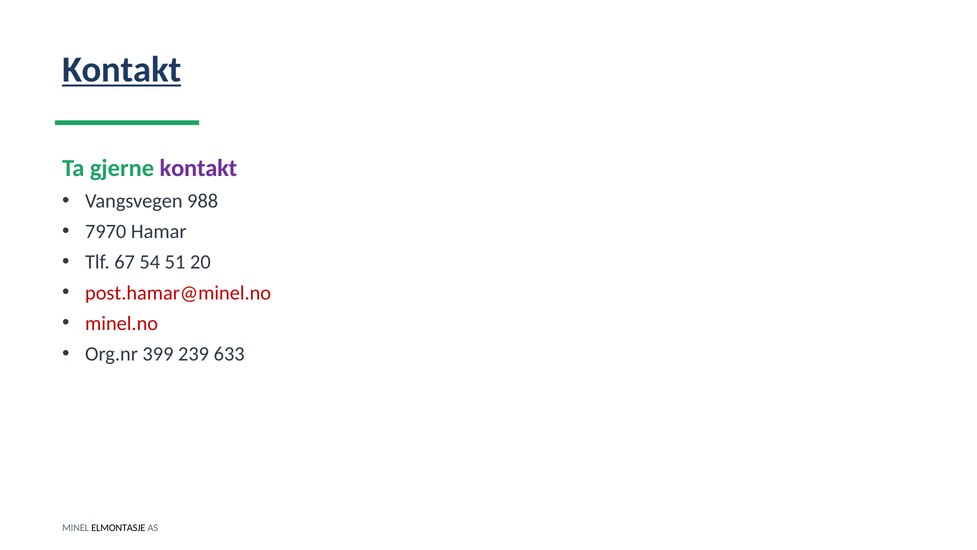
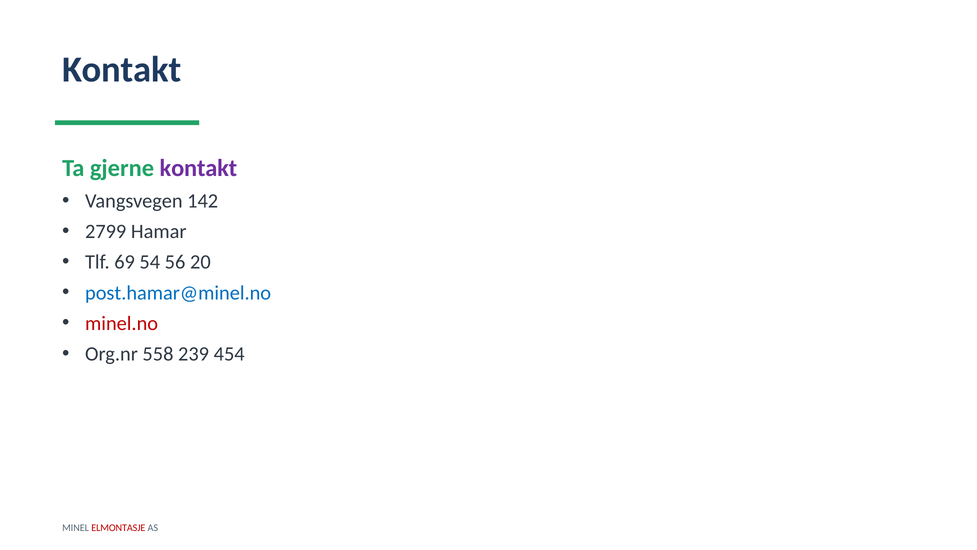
Kontakt at (122, 70) underline: present -> none
988: 988 -> 142
7970: 7970 -> 2799
67: 67 -> 69
51: 51 -> 56
post.hamar@minel.no colour: red -> blue
399: 399 -> 558
633: 633 -> 454
ELMONTASJE colour: black -> red
